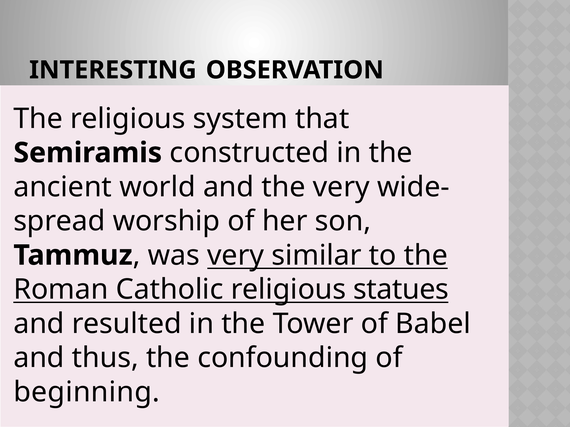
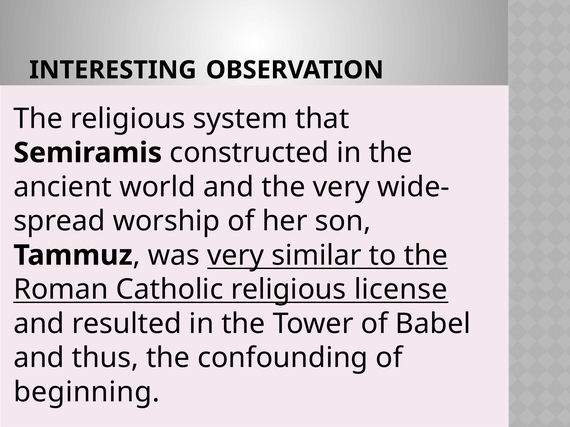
statues: statues -> license
